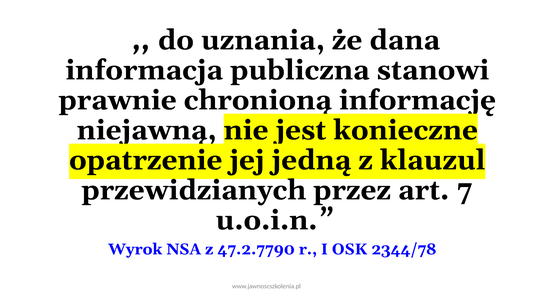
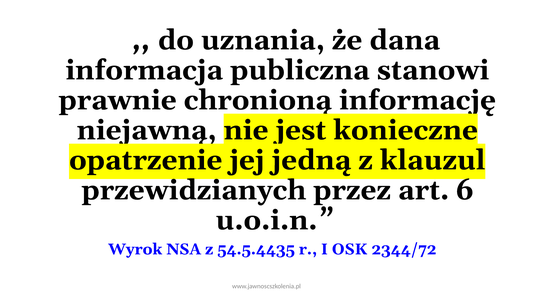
7: 7 -> 6
47.2.7790: 47.2.7790 -> 54.5.4435
2344/78: 2344/78 -> 2344/72
